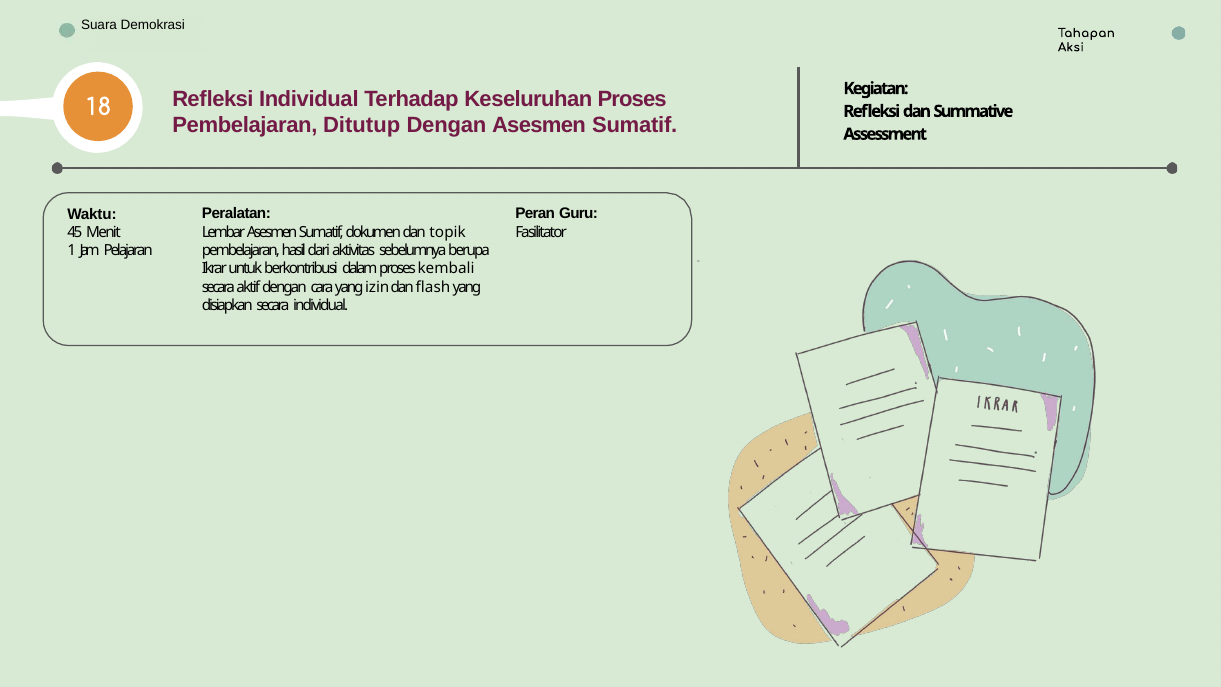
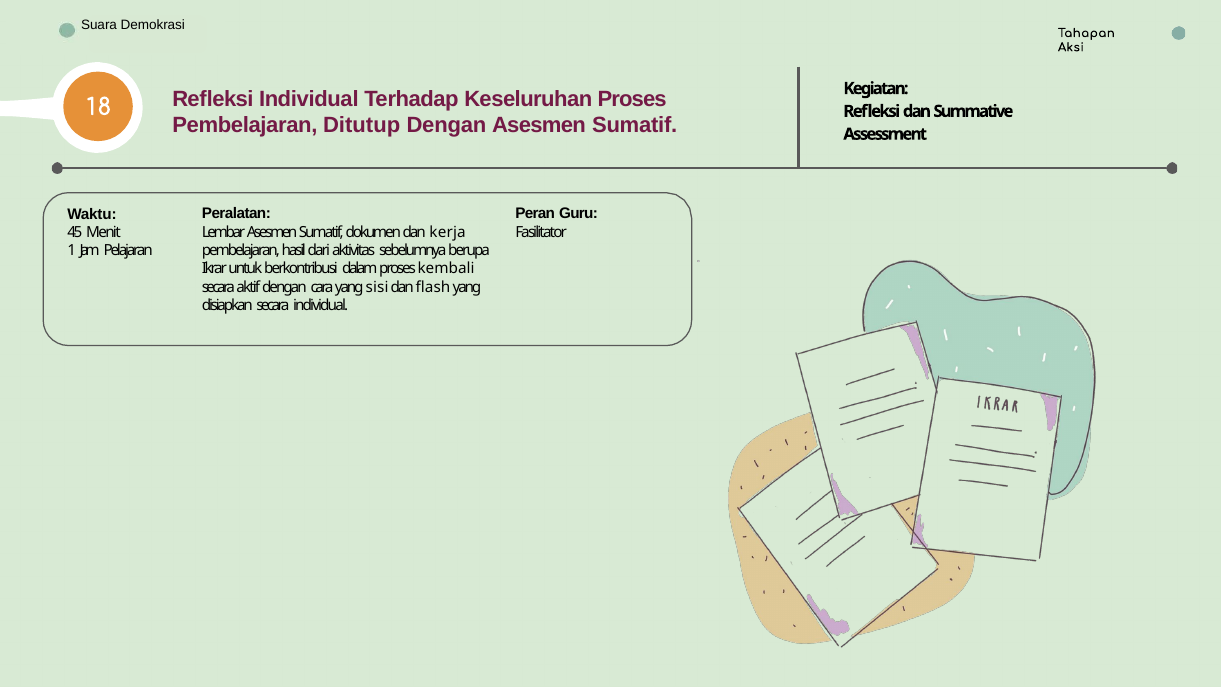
topik: topik -> kerja
izin: izin -> sisi
